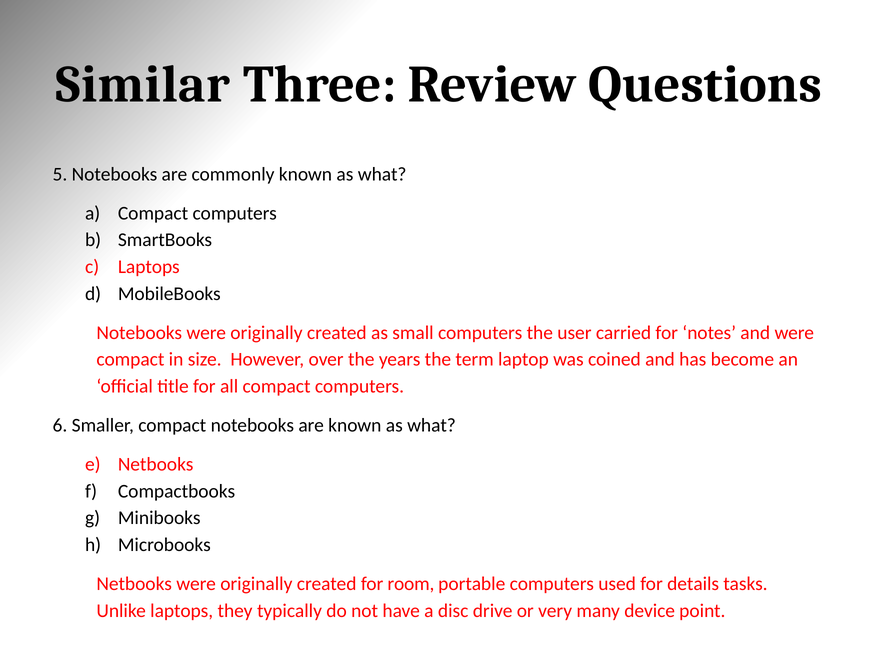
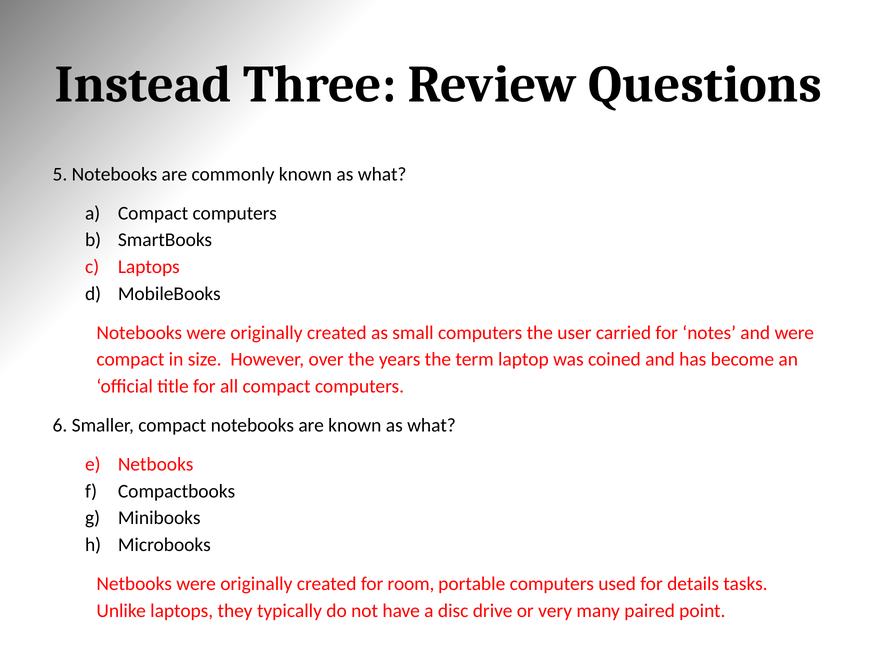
Similar: Similar -> Instead
device: device -> paired
